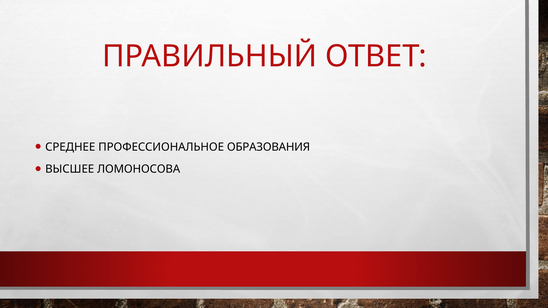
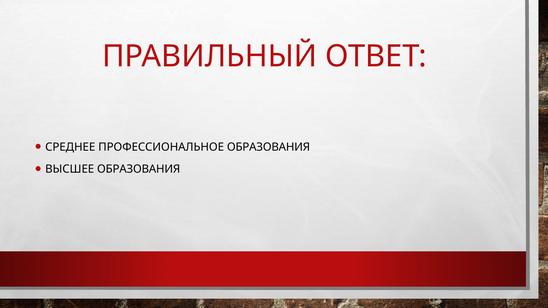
ВЫСШЕЕ ЛОМОНОСОВА: ЛОМОНОСОВА -> ОБРАЗОВАНИЯ
